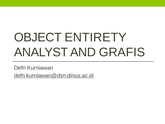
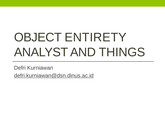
GRAFIS: GRAFIS -> THINGS
